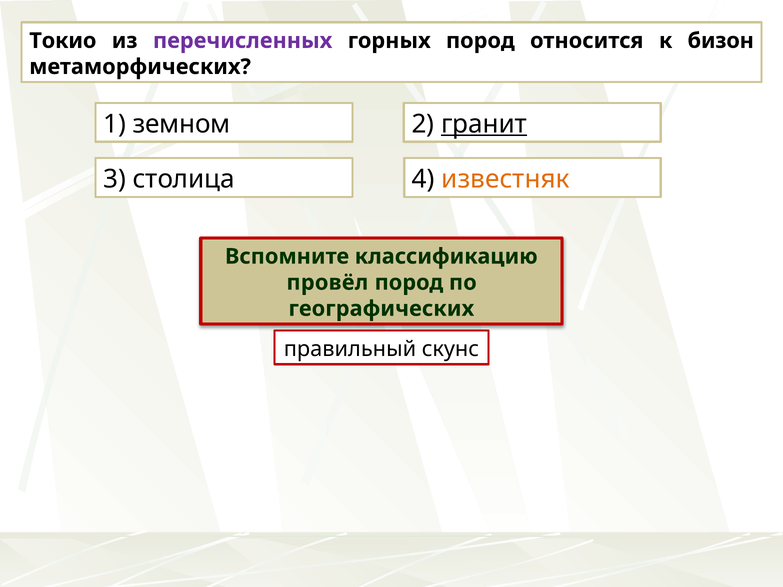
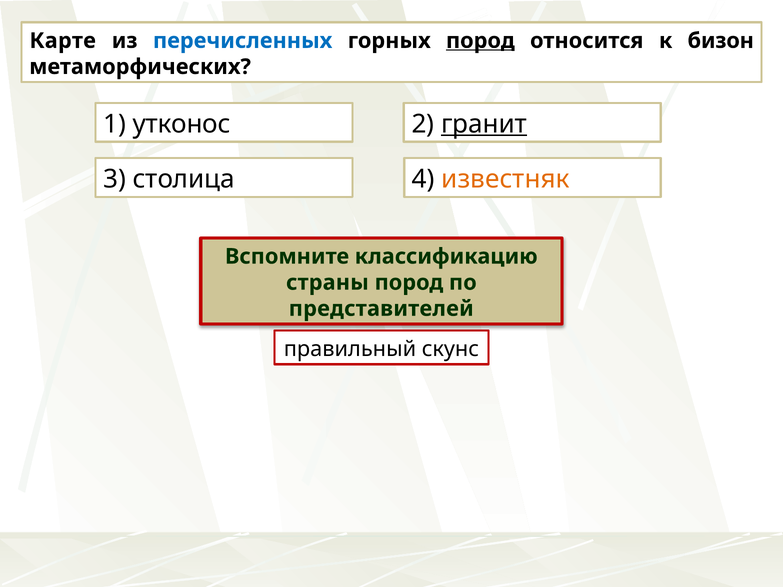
Токио: Токио -> Карте
перечисленных colour: purple -> blue
пород at (480, 41) underline: none -> present
земном: земном -> утконос
провёл: провёл -> страны
географических: географических -> представителей
